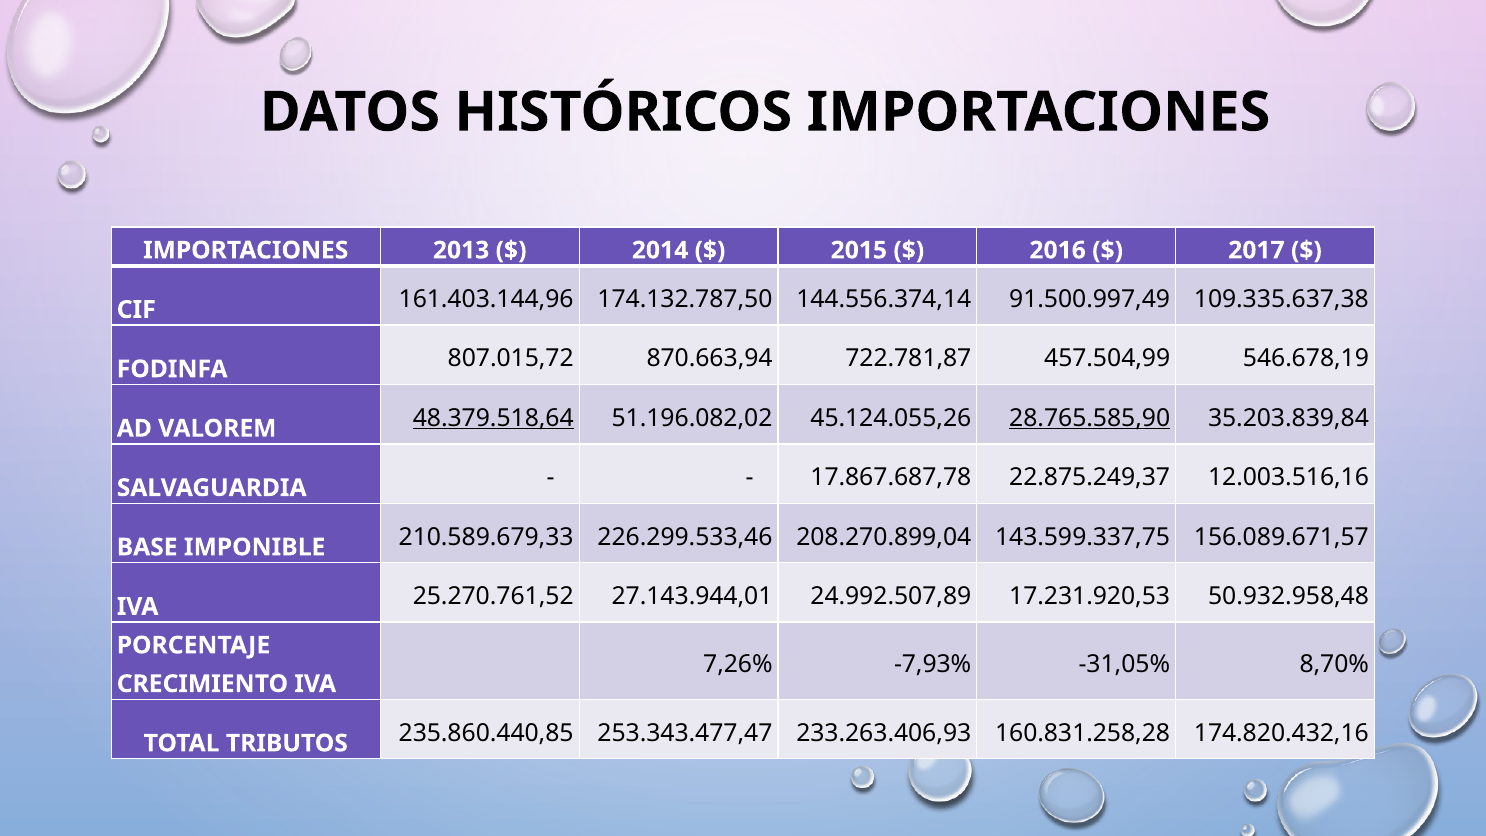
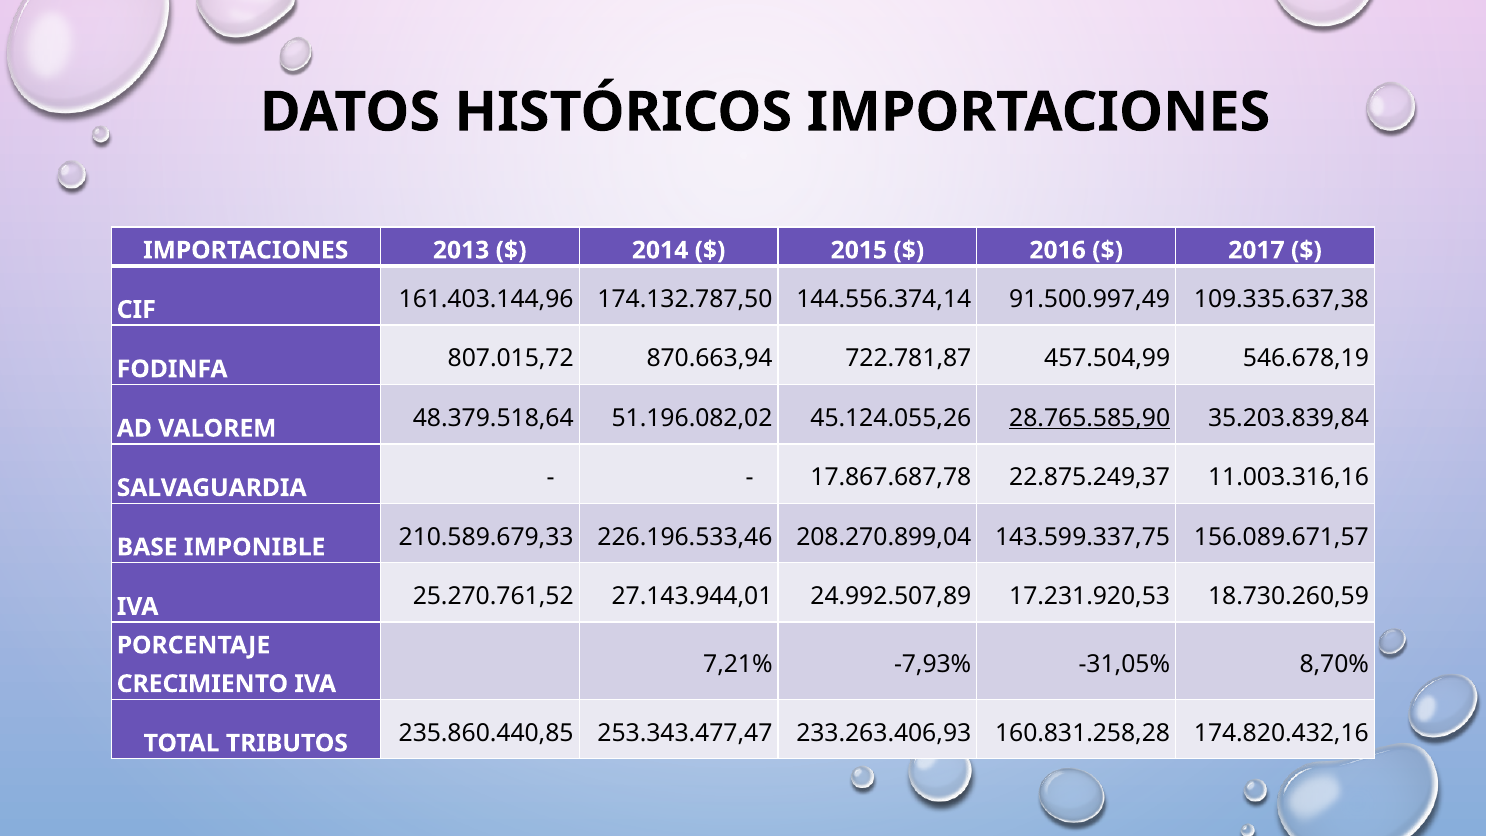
48.379.518,64 underline: present -> none
12.003.516,16: 12.003.516,16 -> 11.003.316,16
226.299.533,46: 226.299.533,46 -> 226.196.533,46
50.932.958,48: 50.932.958,48 -> 18.730.260,59
7,26%: 7,26% -> 7,21%
